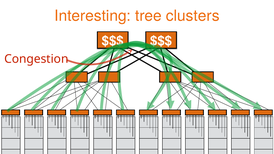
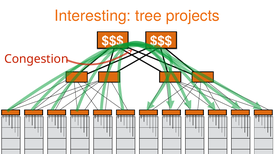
clusters: clusters -> projects
